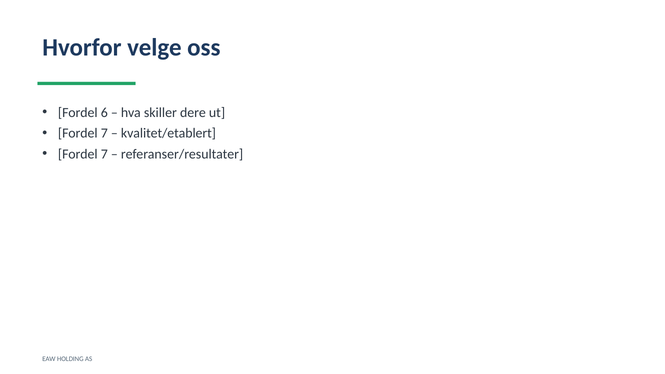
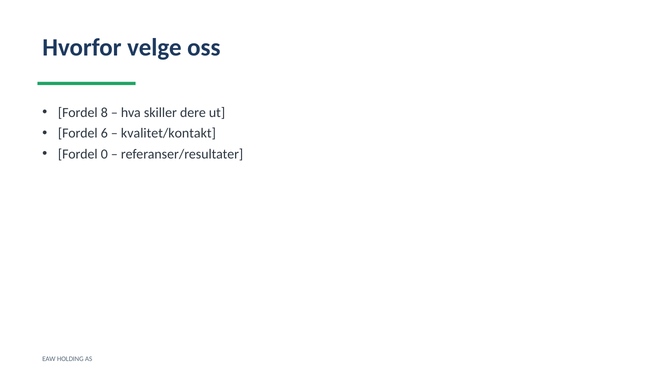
6: 6 -> 8
7 at (104, 133): 7 -> 6
kvalitet/etablert: kvalitet/etablert -> kvalitet/kontakt
7 at (104, 154): 7 -> 0
